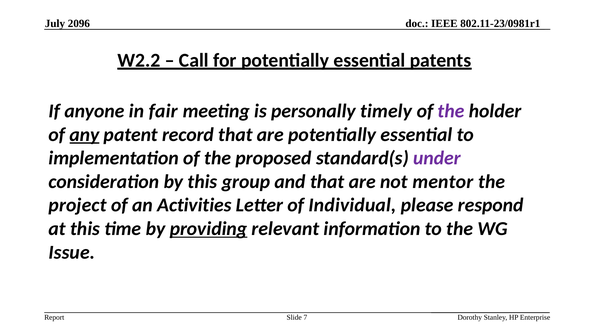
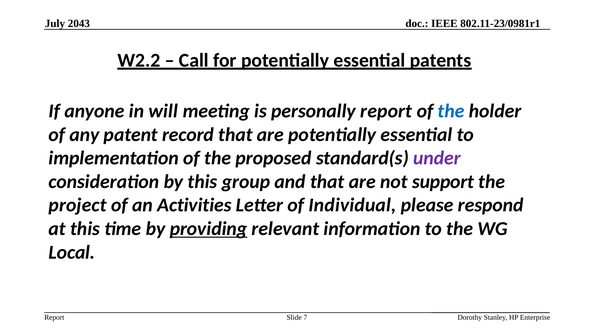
2096: 2096 -> 2043
fair: fair -> will
personally timely: timely -> report
the at (451, 111) colour: purple -> blue
any underline: present -> none
mentor: mentor -> support
Issue: Issue -> Local
